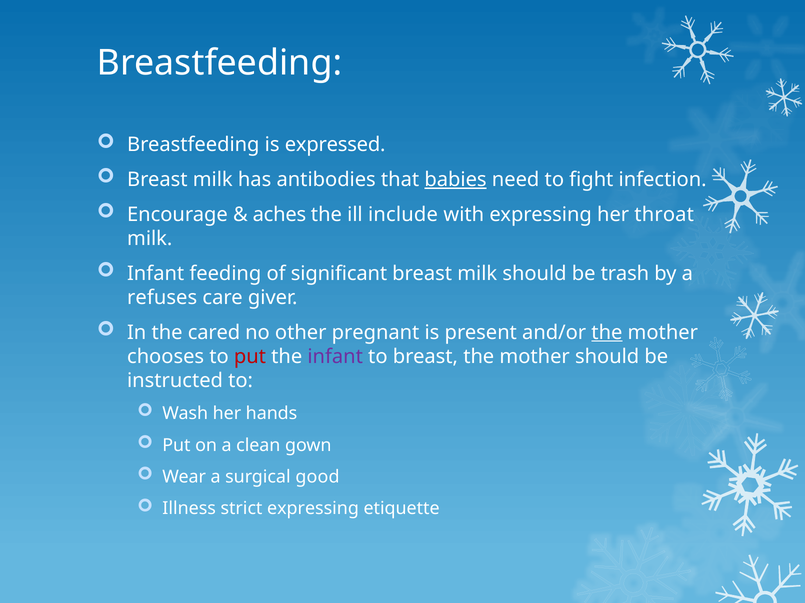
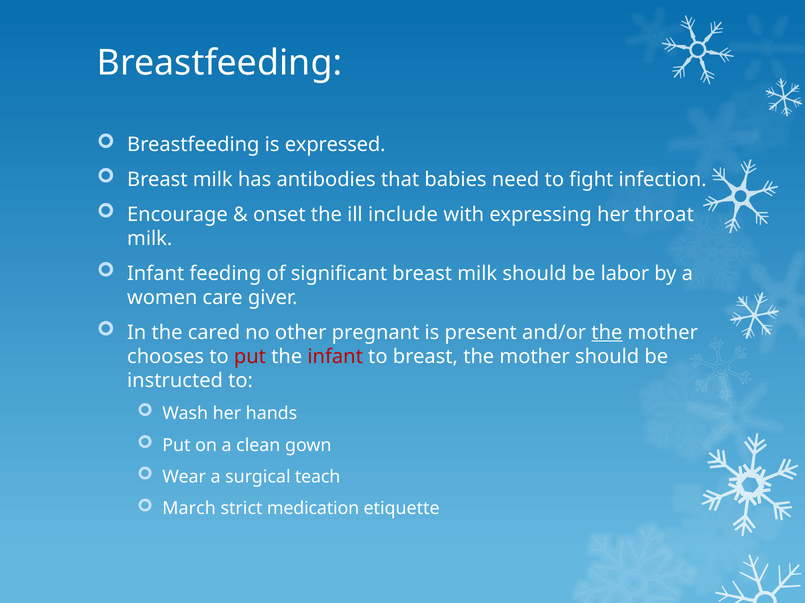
babies underline: present -> none
aches: aches -> onset
trash: trash -> labor
refuses: refuses -> women
infant at (335, 357) colour: purple -> red
good: good -> teach
Illness: Illness -> March
strict expressing: expressing -> medication
